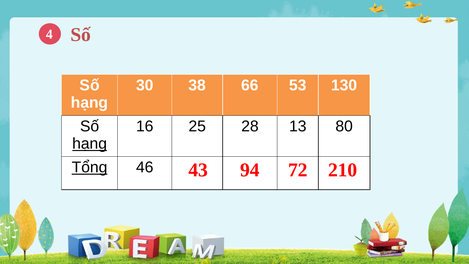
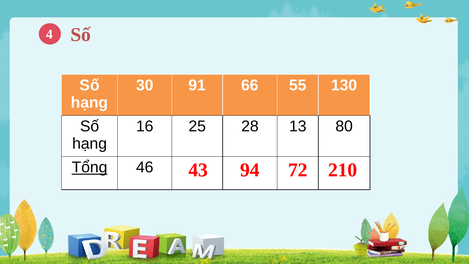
38: 38 -> 91
53: 53 -> 55
hạng at (90, 144) underline: present -> none
